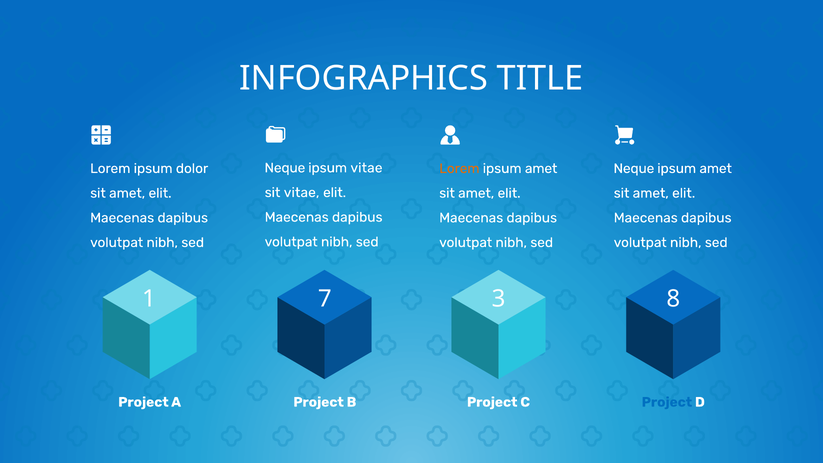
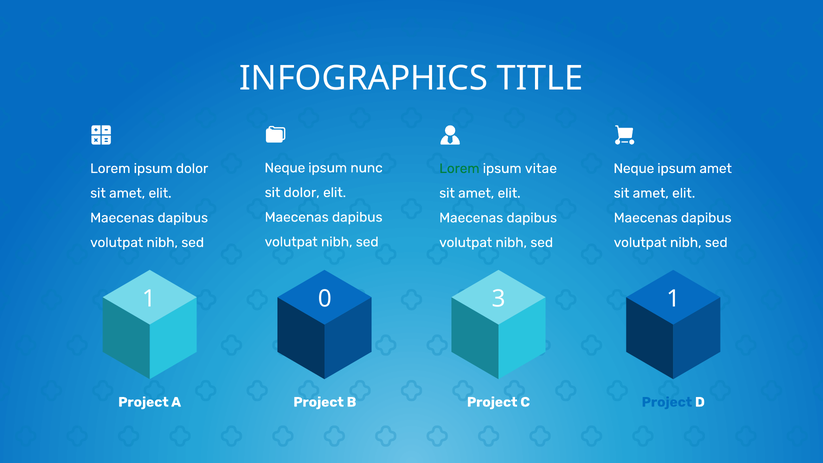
ipsum vitae: vitae -> nunc
Lorem at (459, 168) colour: orange -> green
amet at (541, 168): amet -> vitae
sit vitae: vitae -> dolor
7: 7 -> 0
3 8: 8 -> 1
